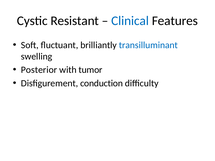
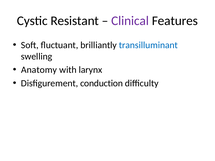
Clinical colour: blue -> purple
Posterior: Posterior -> Anatomy
tumor: tumor -> larynx
